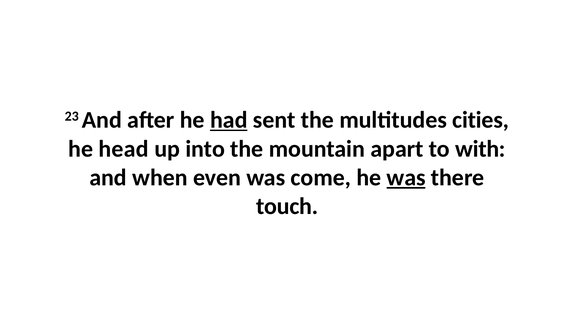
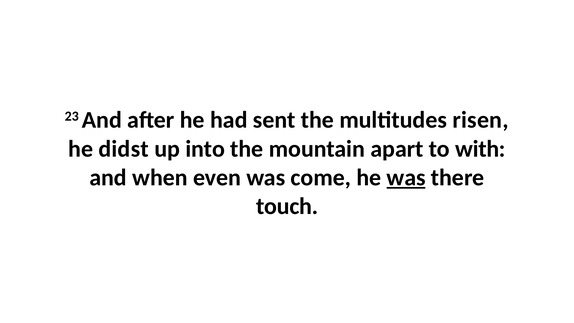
had underline: present -> none
cities: cities -> risen
head: head -> didst
